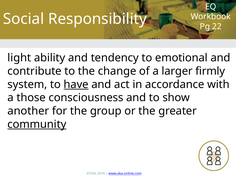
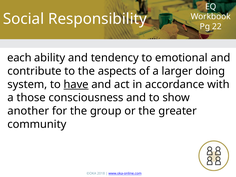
light: light -> each
change: change -> aspects
firmly: firmly -> doing
community underline: present -> none
